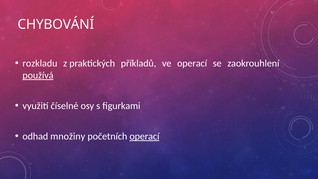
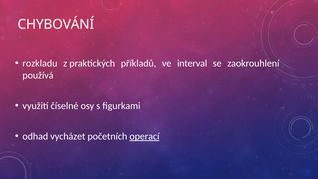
ve operací: operací -> interval
používá underline: present -> none
množiny: množiny -> vycházet
